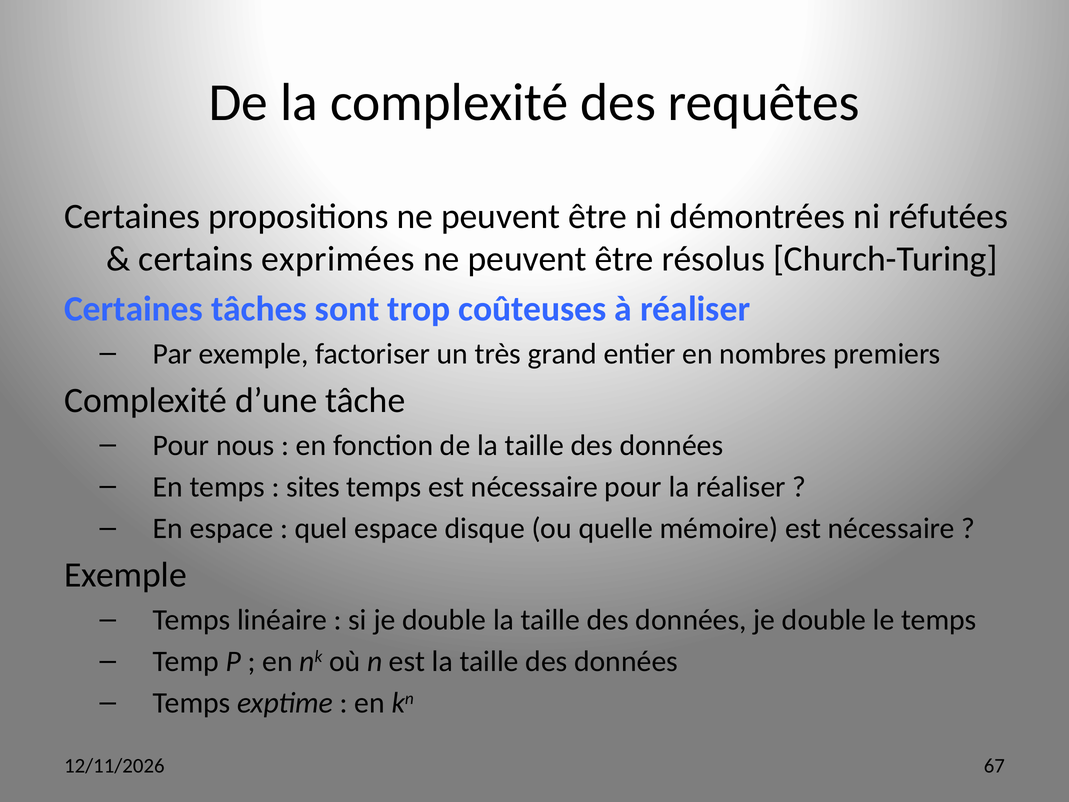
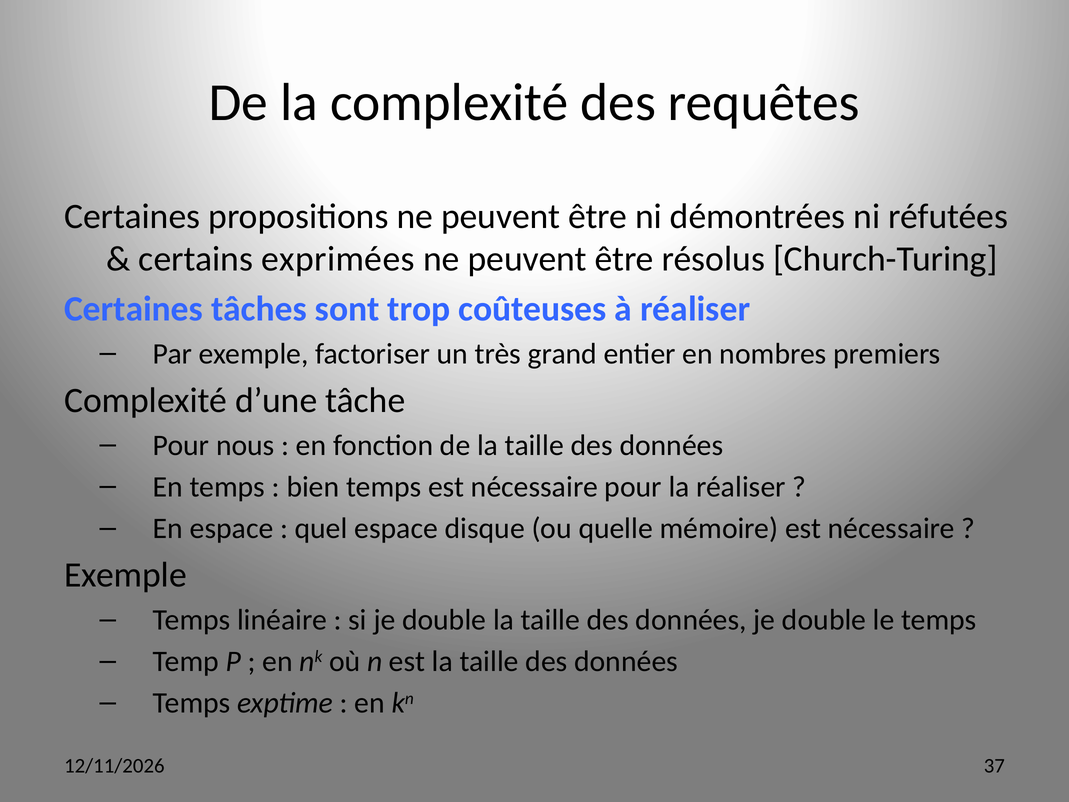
sites: sites -> bien
67: 67 -> 37
